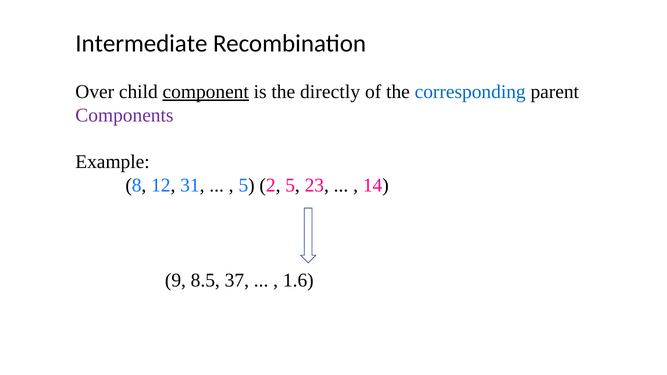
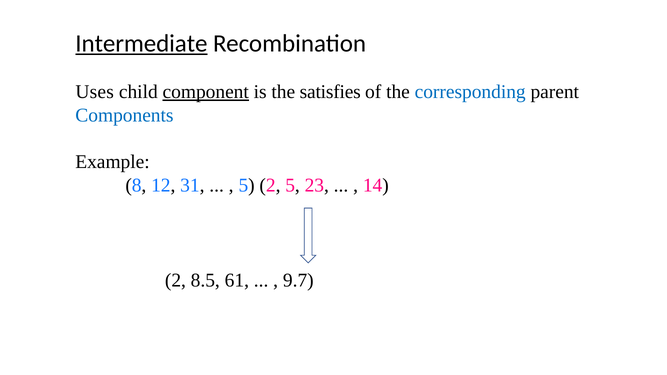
Intermediate underline: none -> present
Over: Over -> Uses
directly: directly -> satisfies
Components colour: purple -> blue
9 at (175, 280): 9 -> 2
37: 37 -> 61
1.6: 1.6 -> 9.7
